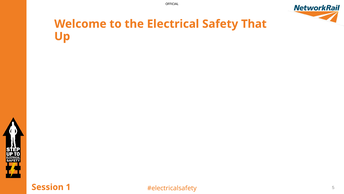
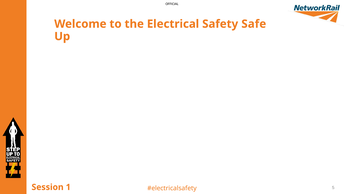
That: That -> Safe
